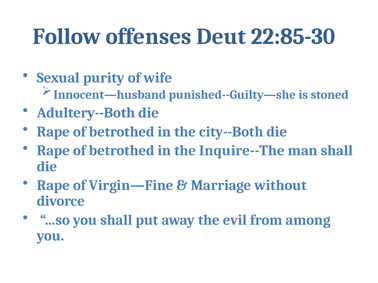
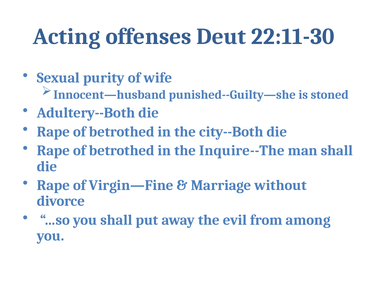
Follow: Follow -> Acting
22:85-30: 22:85-30 -> 22:11-30
